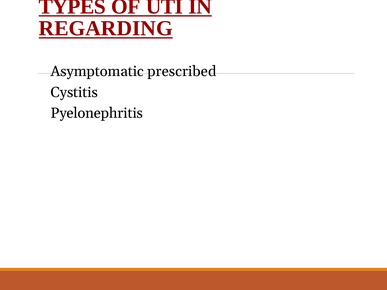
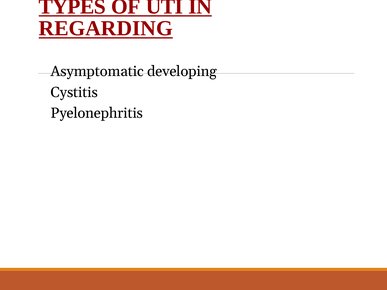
prescribed: prescribed -> developing
